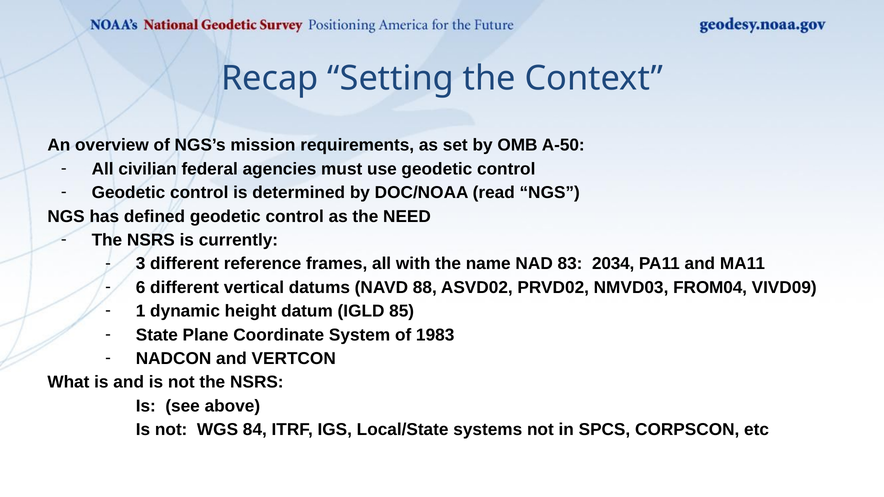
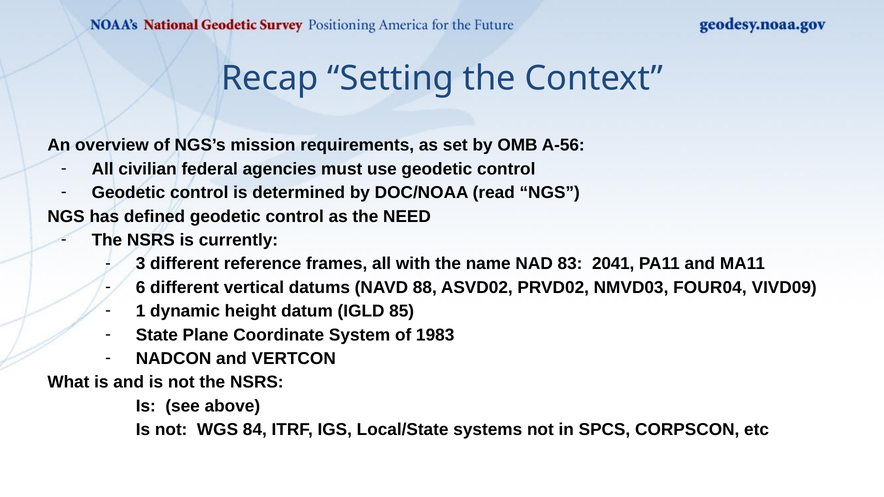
A-50: A-50 -> A-56
2034: 2034 -> 2041
FROM04: FROM04 -> FOUR04
